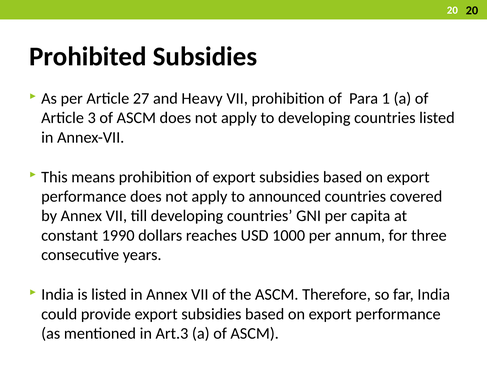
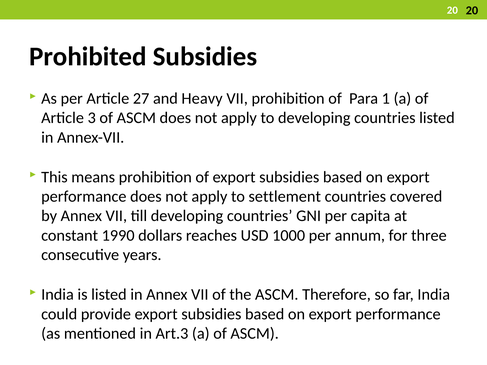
announced: announced -> settlement
